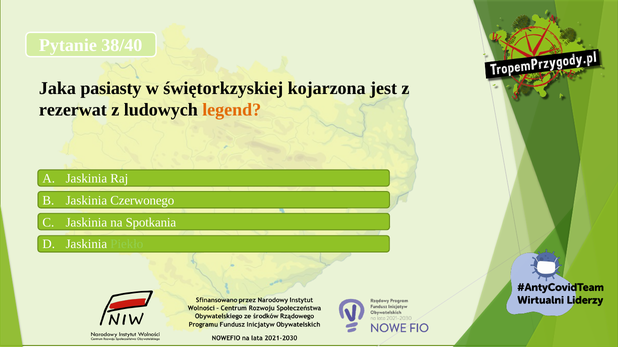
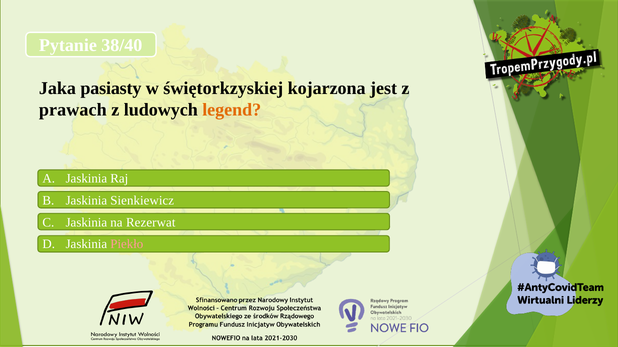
rezerwat: rezerwat -> prawach
Czerwonego: Czerwonego -> Sienkiewicz
Spotkania: Spotkania -> Rezerwat
Piekło colour: light green -> pink
